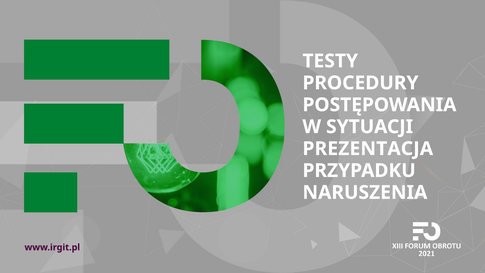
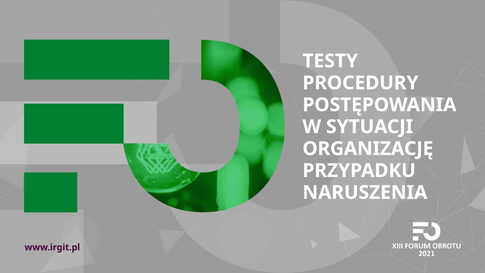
PREZENTACJA: PREZENTACJA -> ORGANIZACJĘ
